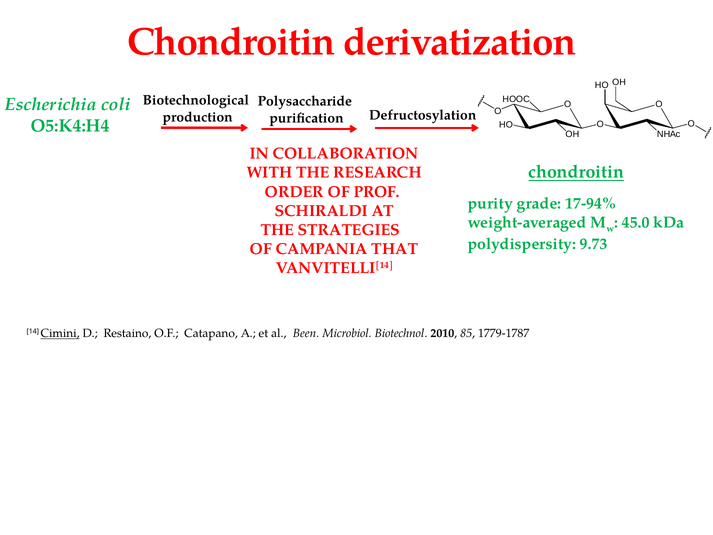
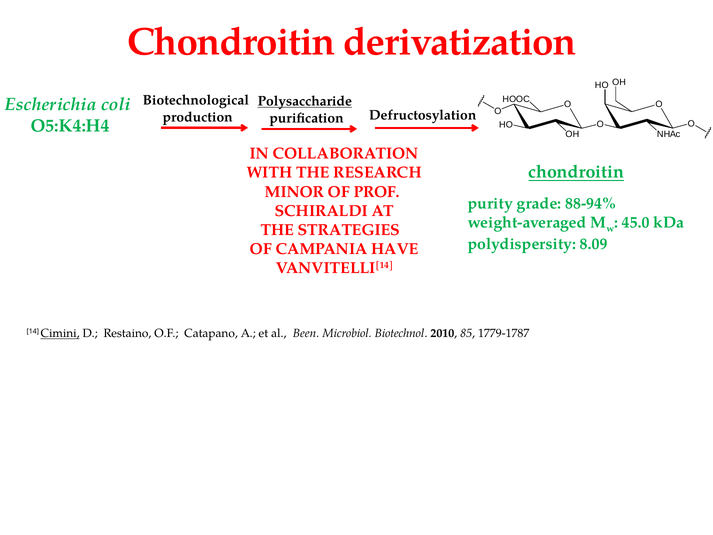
Polysaccharide underline: none -> present
ORDER: ORDER -> MINOR
17-94%: 17-94% -> 88-94%
9.73: 9.73 -> 8.09
THAT: THAT -> HAVE
